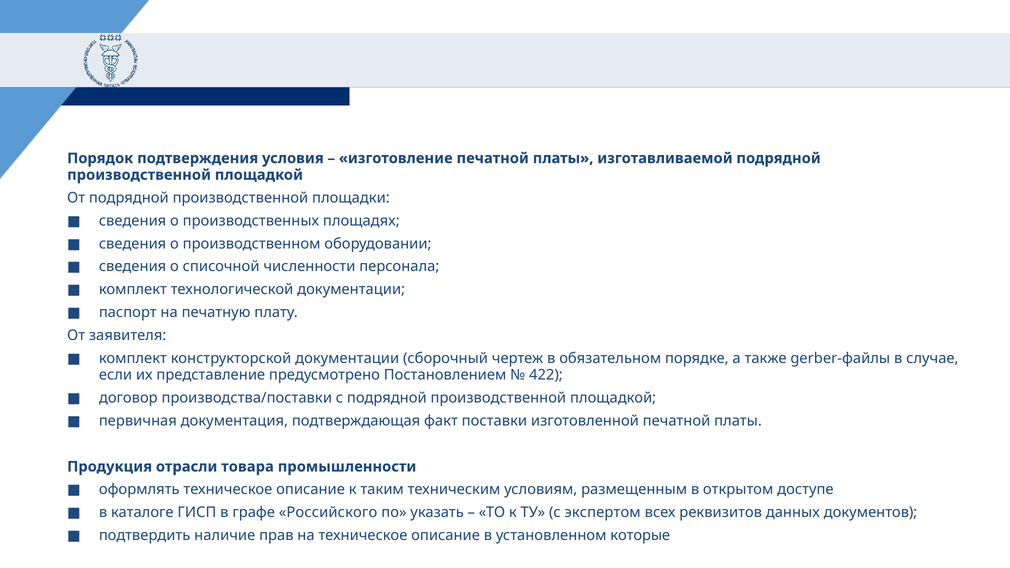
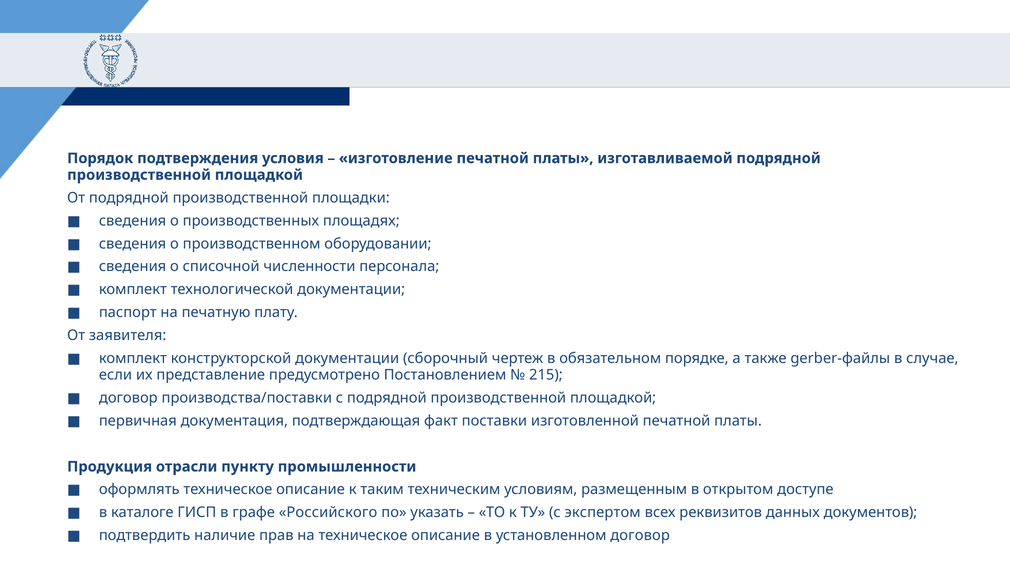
422: 422 -> 215
товара: товара -> пункту
установленном которые: которые -> договор
